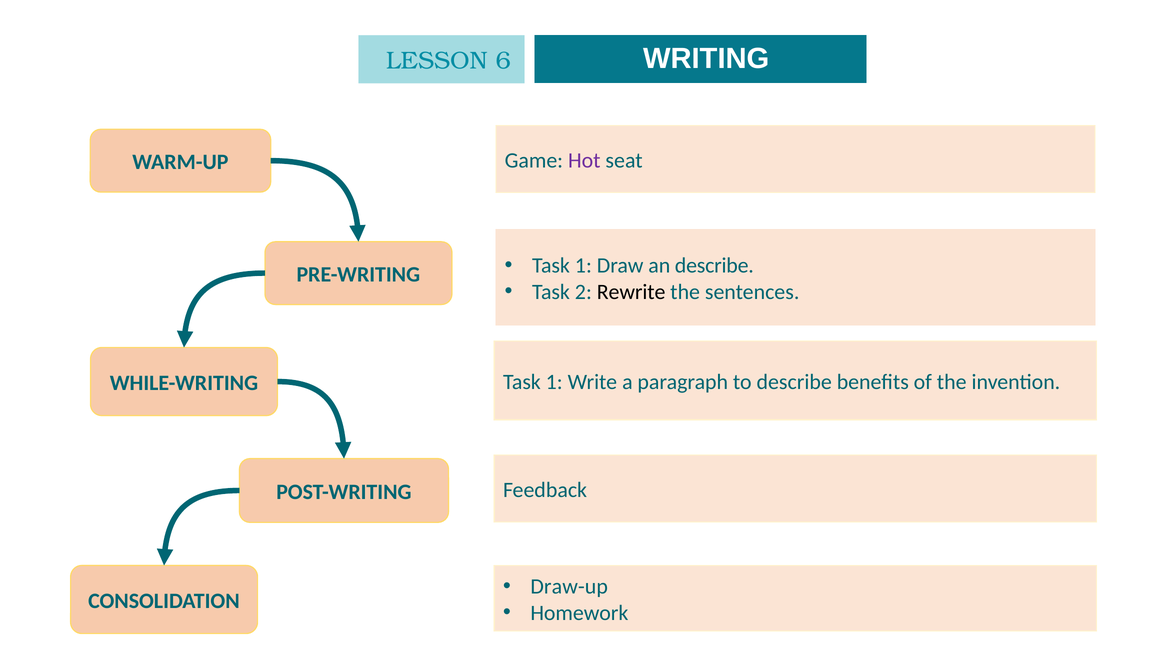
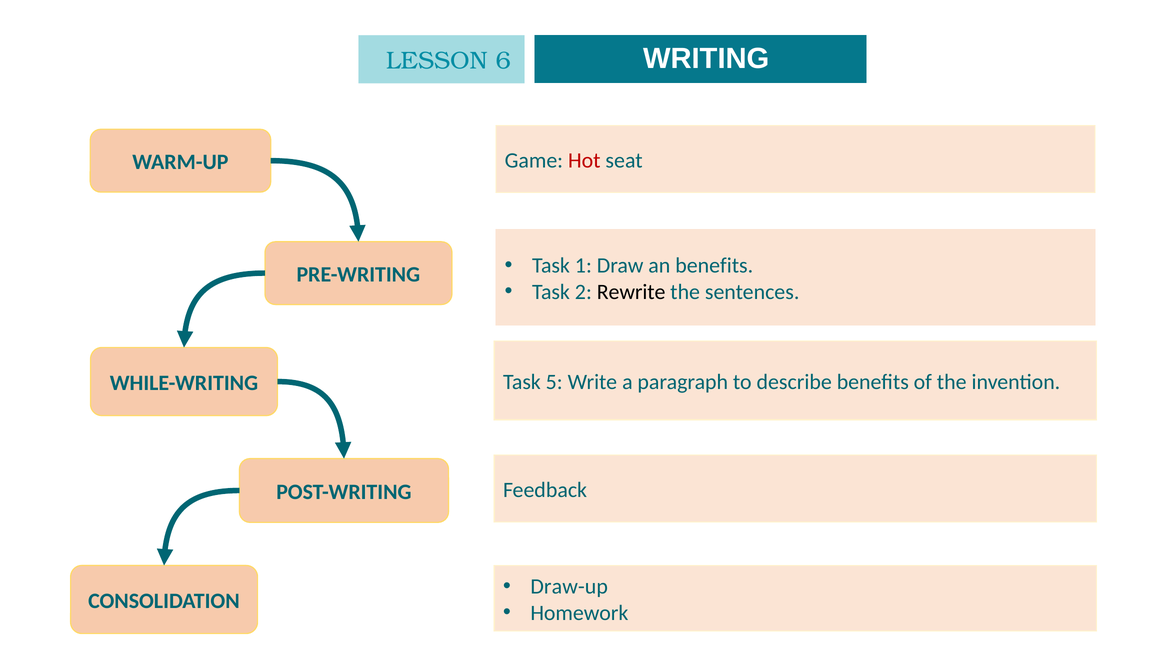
Hot colour: purple -> red
an describe: describe -> benefits
1 at (554, 382): 1 -> 5
